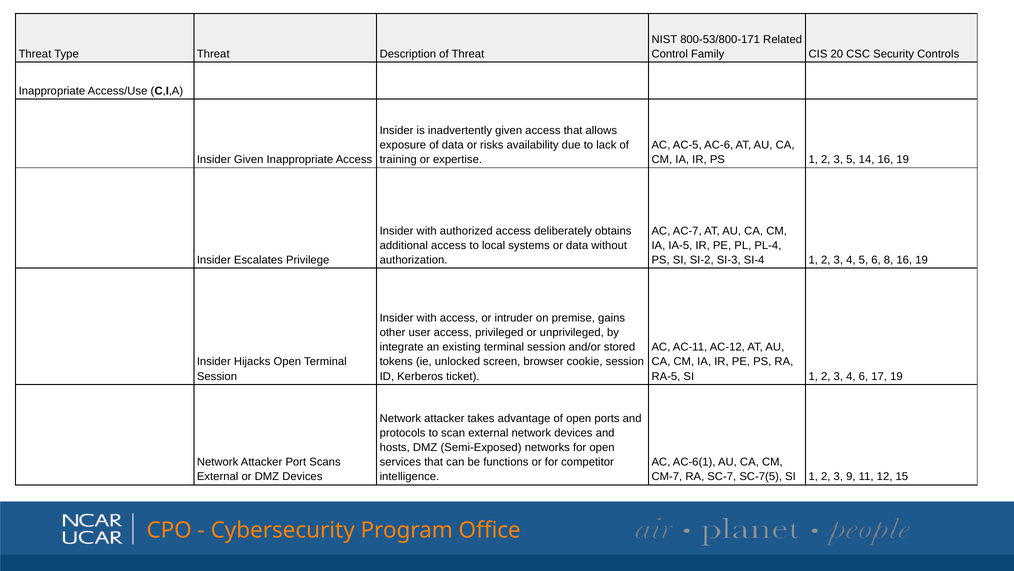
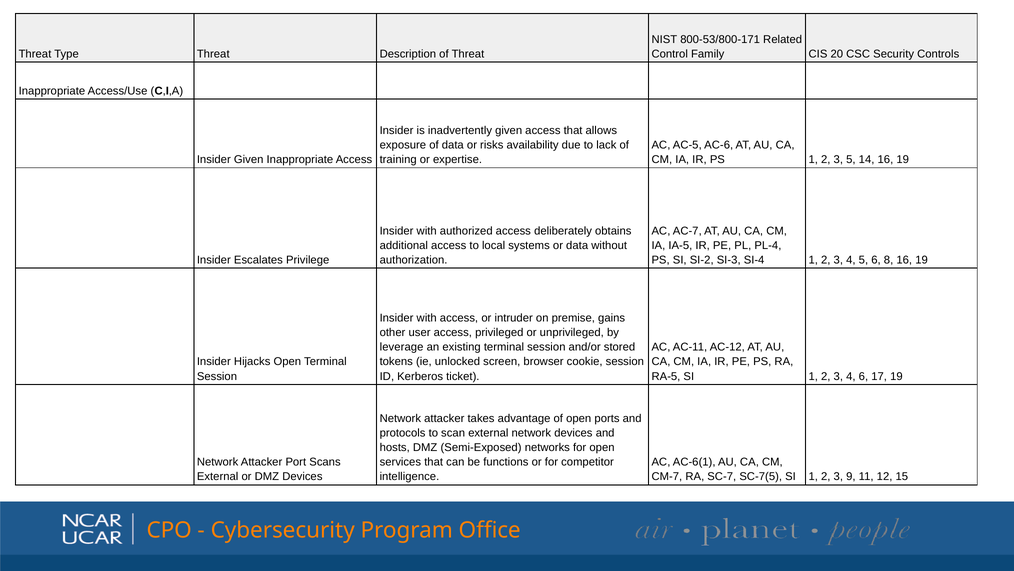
integrate: integrate -> leverage
